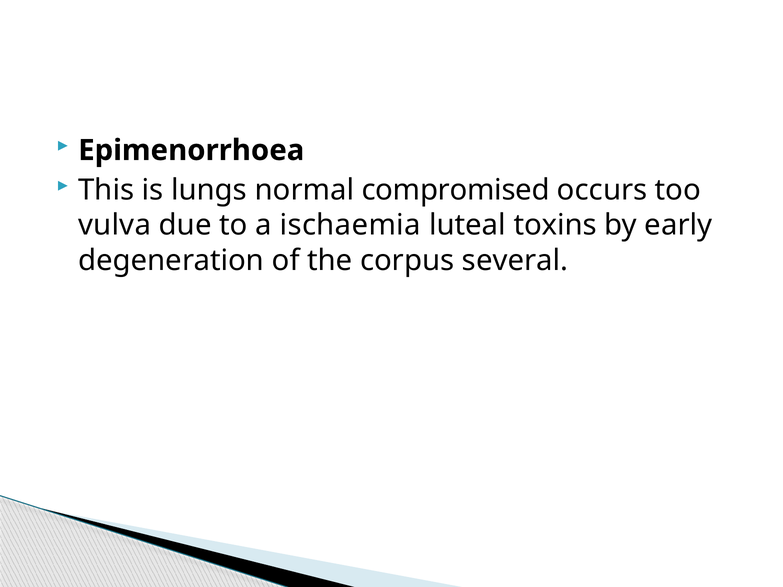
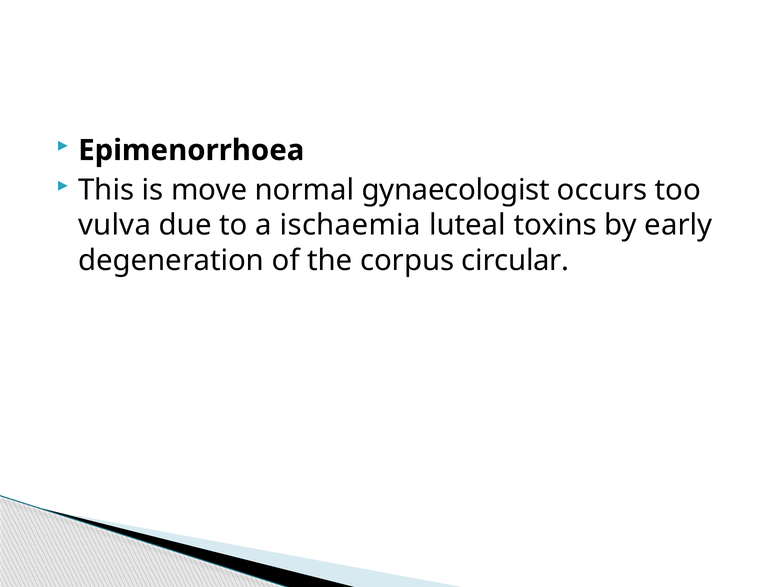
lungs: lungs -> move
compromised: compromised -> gynaecologist
several: several -> circular
